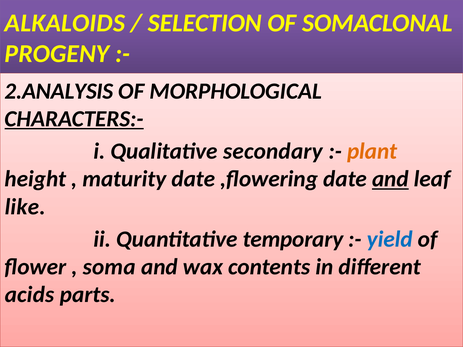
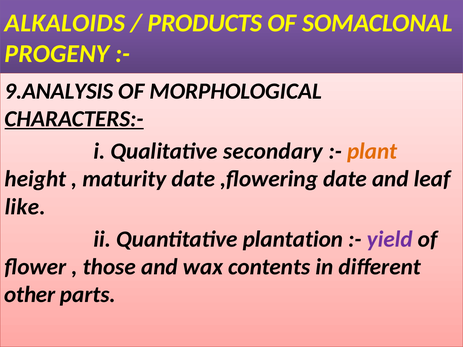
SELECTION: SELECTION -> PRODUCTS
2.ANALYSIS: 2.ANALYSIS -> 9.ANALYSIS
and at (390, 179) underline: present -> none
temporary: temporary -> plantation
yield colour: blue -> purple
soma: soma -> those
acids: acids -> other
